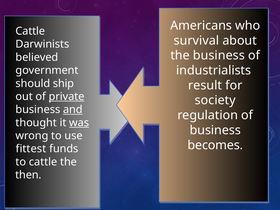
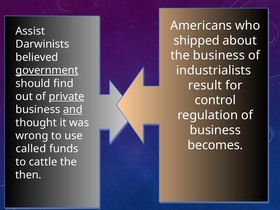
Cattle at (30, 31): Cattle -> Assist
survival: survival -> shipped
government underline: none -> present
ship: ship -> find
society: society -> control
was underline: present -> none
fittest: fittest -> called
